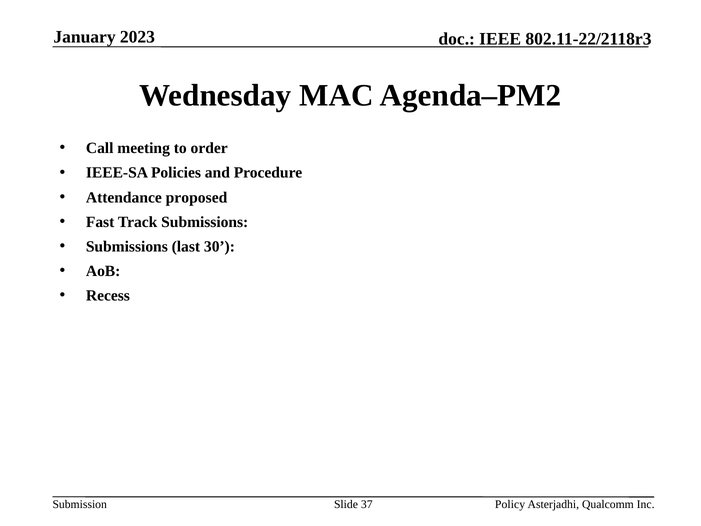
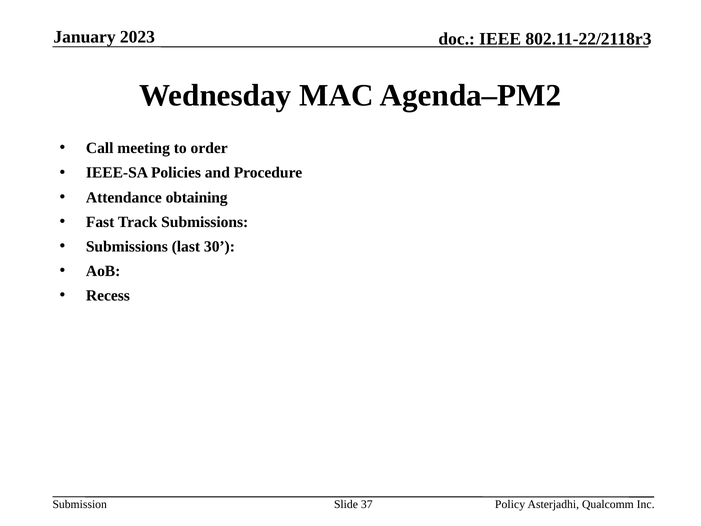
proposed: proposed -> obtaining
